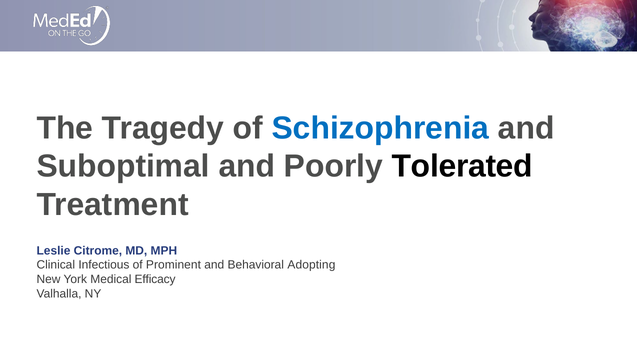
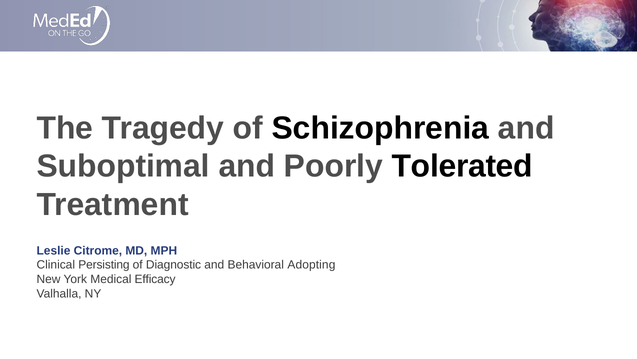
Schizophrenia colour: blue -> black
Infectious: Infectious -> Persisting
Prominent: Prominent -> Diagnostic
